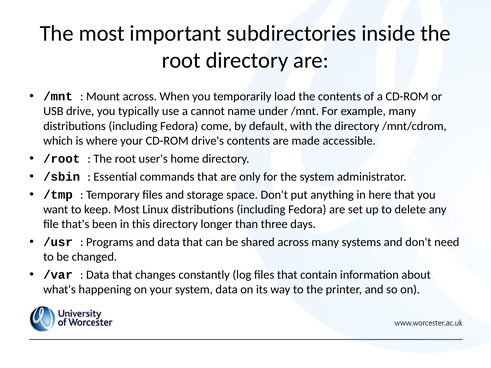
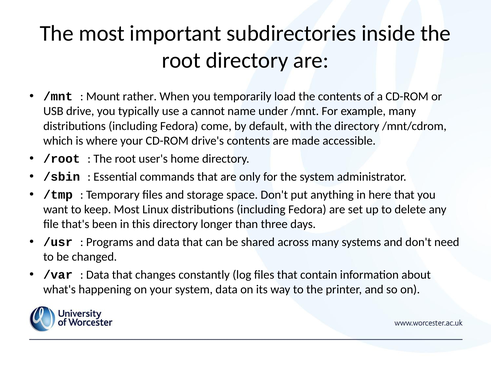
Mount across: across -> rather
